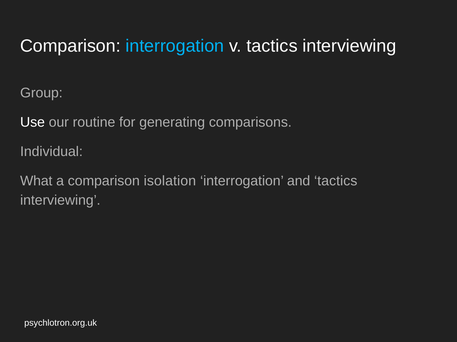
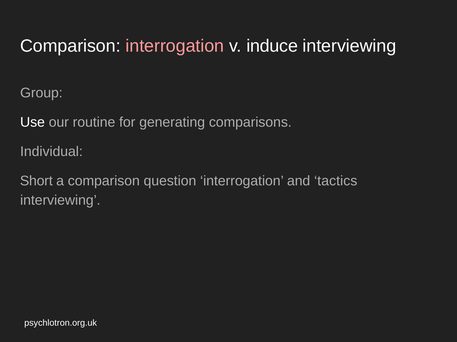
interrogation at (175, 46) colour: light blue -> pink
v tactics: tactics -> induce
What: What -> Short
isolation: isolation -> question
